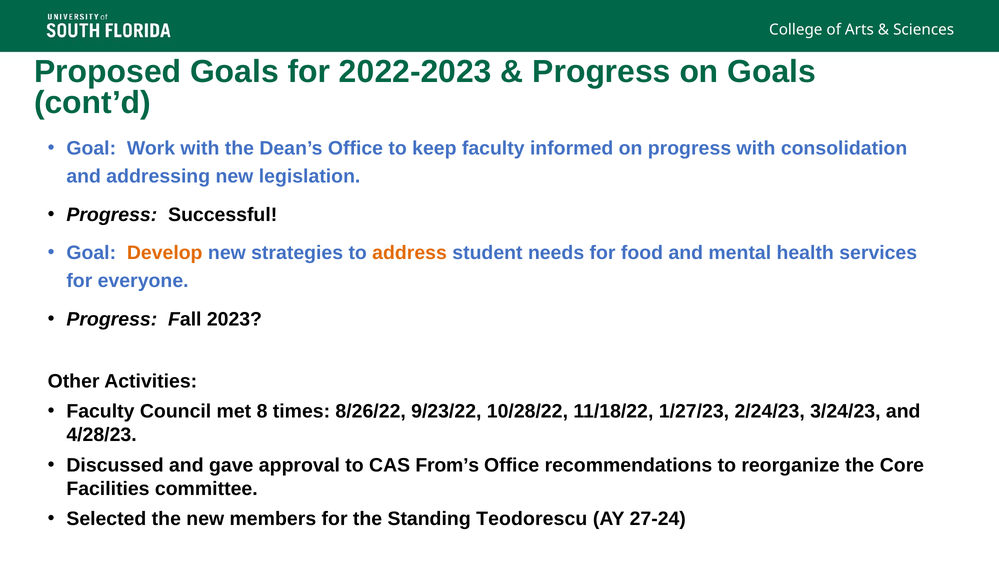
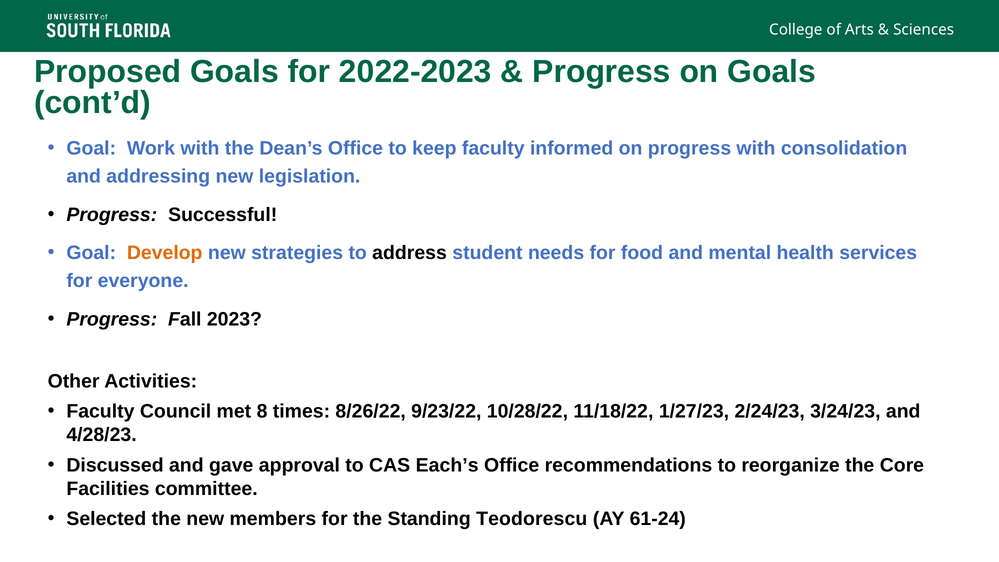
address colour: orange -> black
From’s: From’s -> Each’s
27-24: 27-24 -> 61-24
